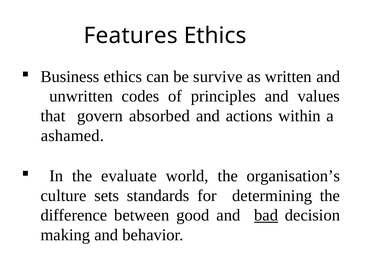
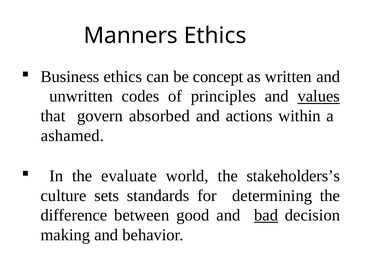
Features: Features -> Manners
survive: survive -> concept
values underline: none -> present
organisation’s: organisation’s -> stakeholders’s
